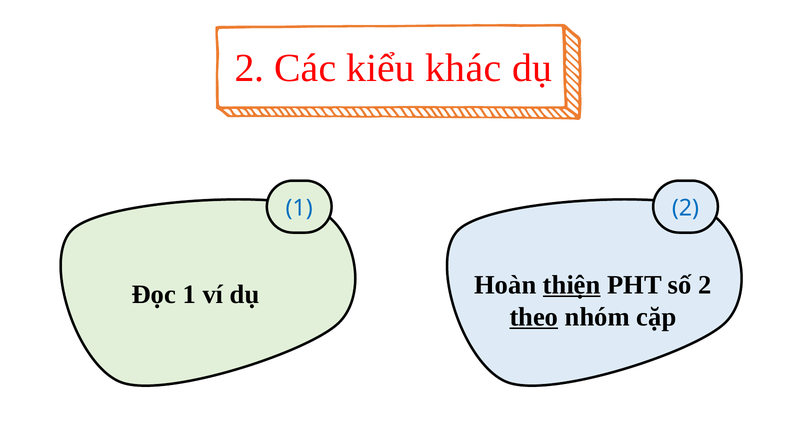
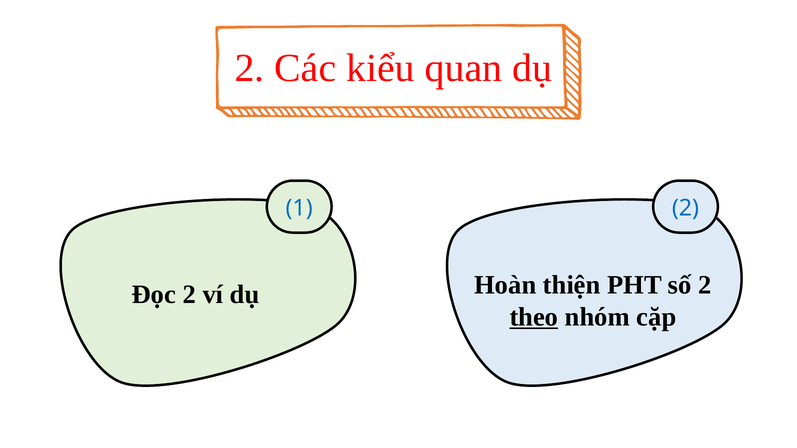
khác: khác -> quan
thiện underline: present -> none
Đọc 1: 1 -> 2
